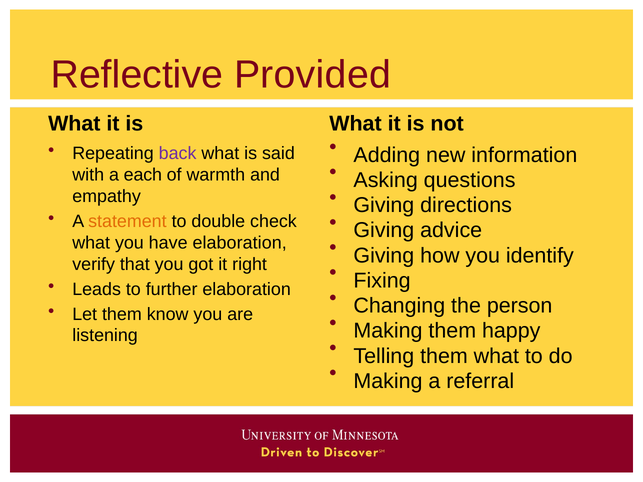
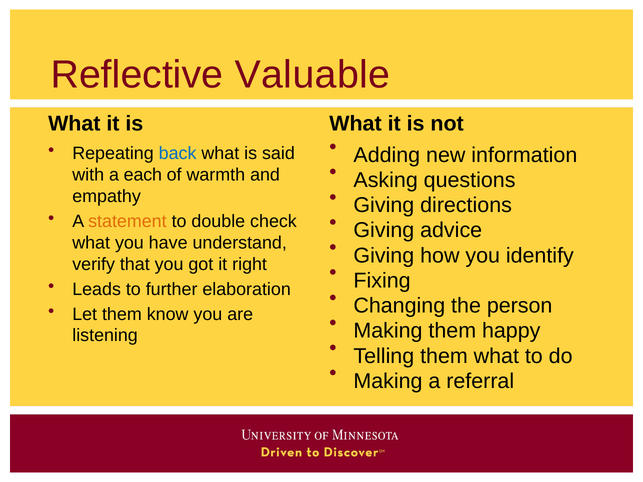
Provided: Provided -> Valuable
back colour: purple -> blue
have elaboration: elaboration -> understand
